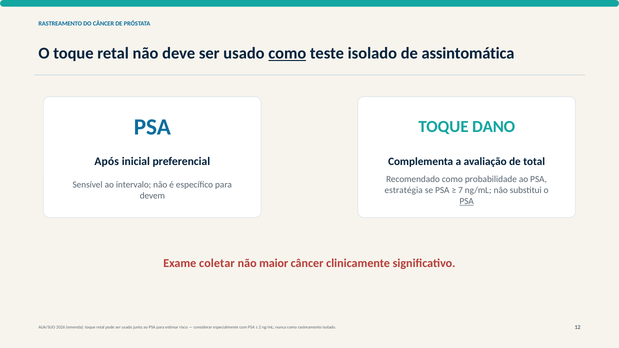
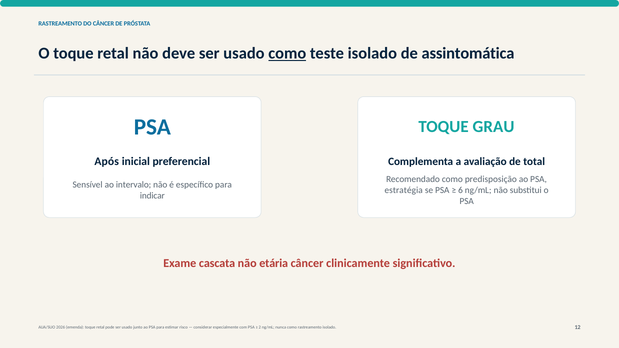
DANO: DANO -> GRAU
probabilidade: probabilidade -> predisposição
7: 7 -> 6
devem: devem -> indicar
PSA at (467, 201) underline: present -> none
coletar: coletar -> cascata
maior: maior -> etária
